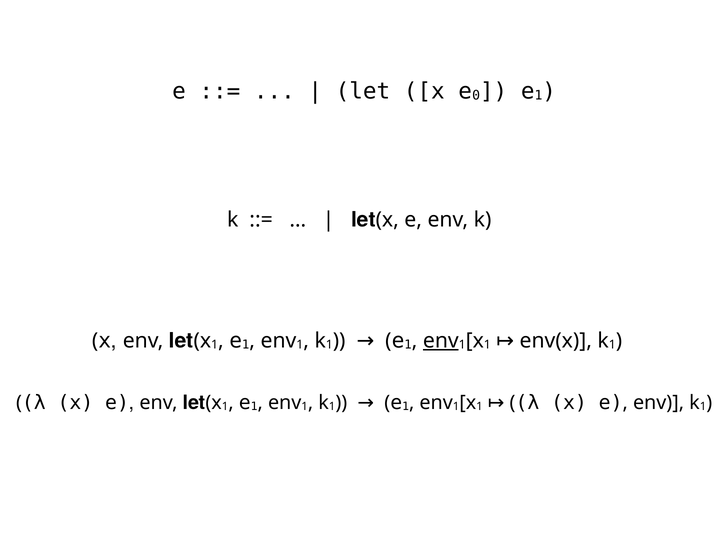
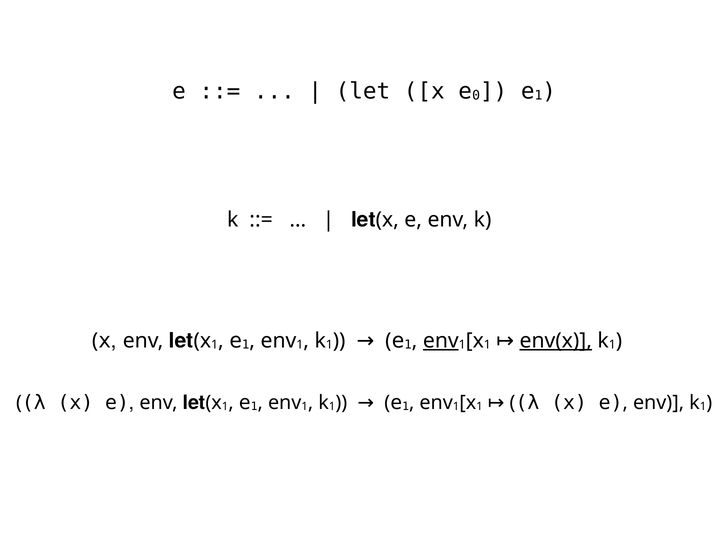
env(x underline: none -> present
